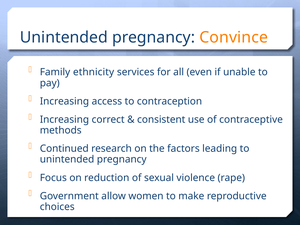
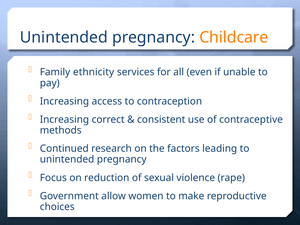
Convince: Convince -> Childcare
